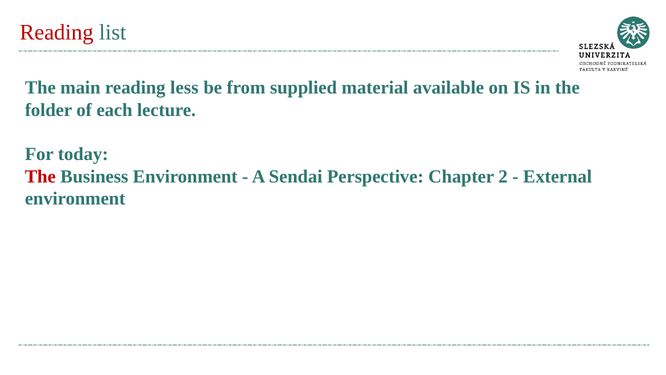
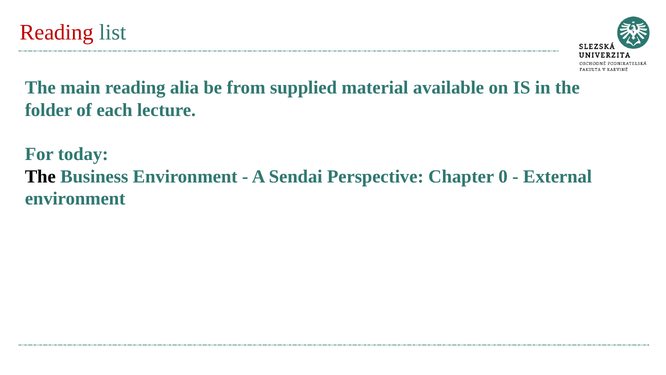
less: less -> alia
The at (40, 176) colour: red -> black
2: 2 -> 0
